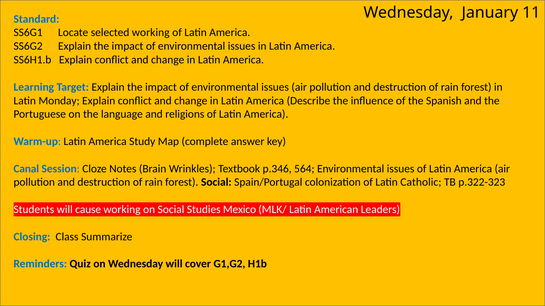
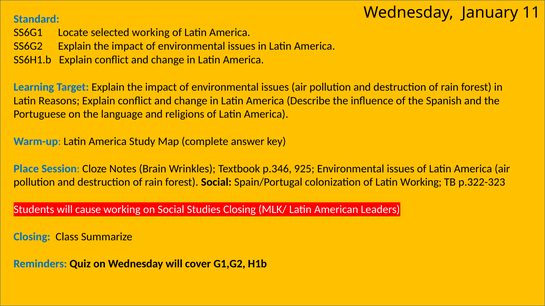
Monday: Monday -> Reasons
Canal: Canal -> Place
564: 564 -> 925
Latin Catholic: Catholic -> Working
Studies Mexico: Mexico -> Closing
